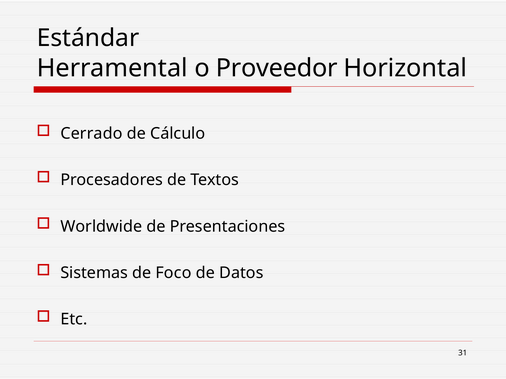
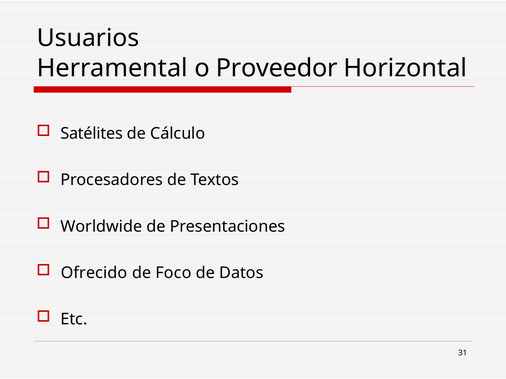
Estándar: Estándar -> Usuarios
Cerrado: Cerrado -> Satélites
Sistemas: Sistemas -> Ofrecido
